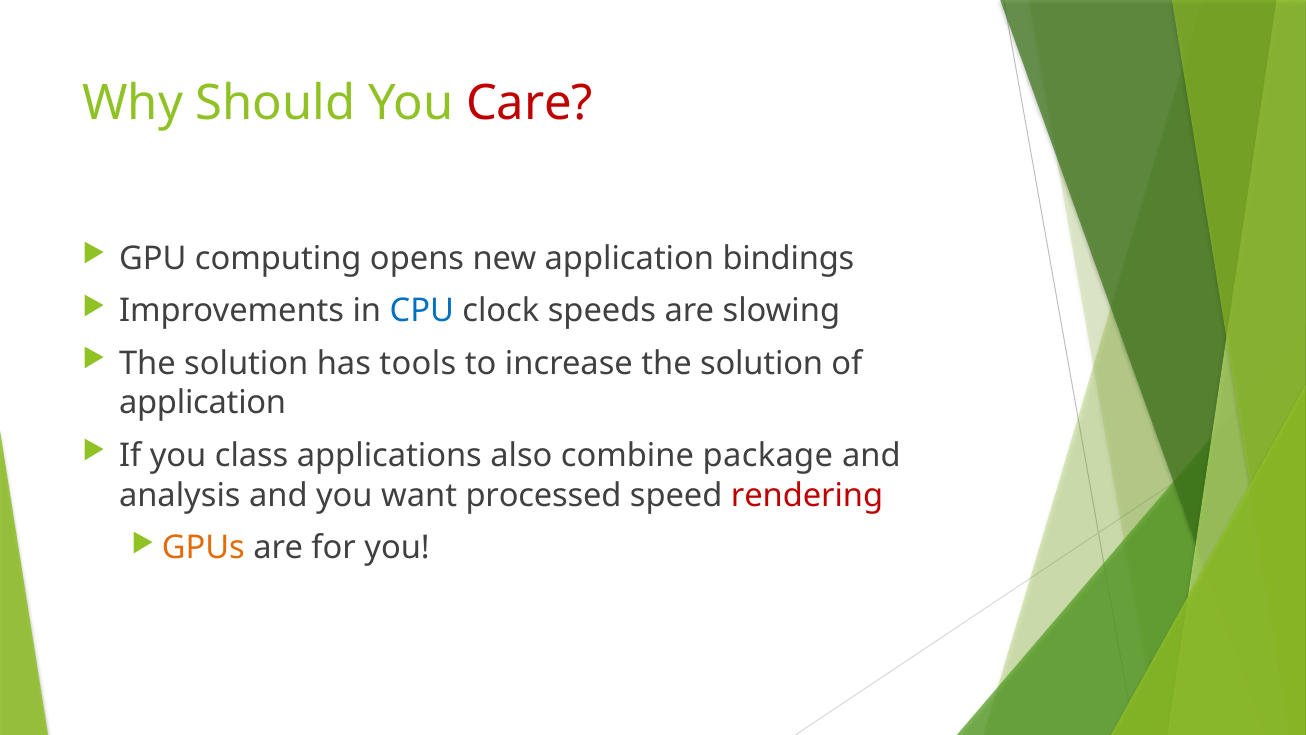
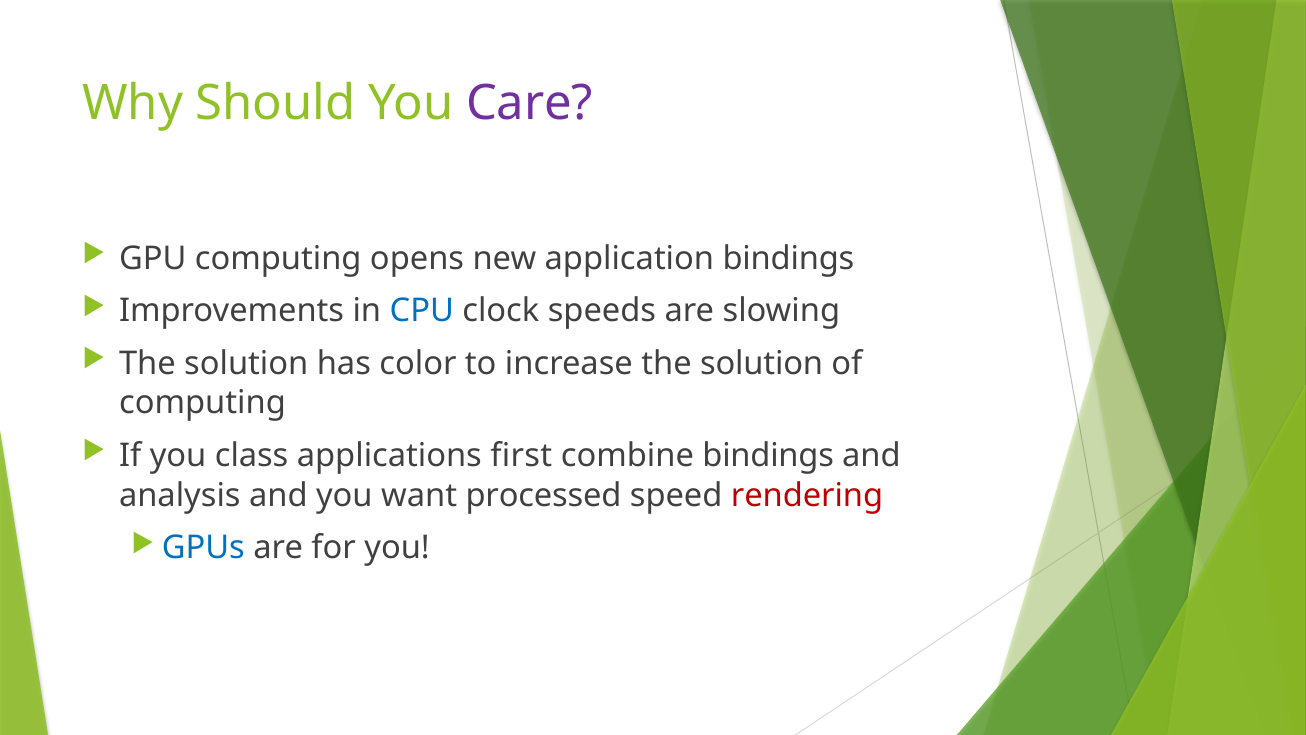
Care colour: red -> purple
tools: tools -> color
application at (203, 403): application -> computing
also: also -> first
combine package: package -> bindings
GPUs colour: orange -> blue
